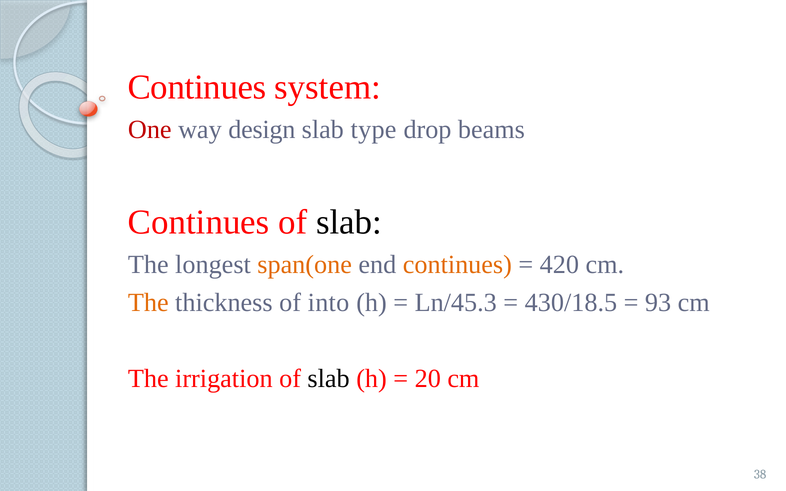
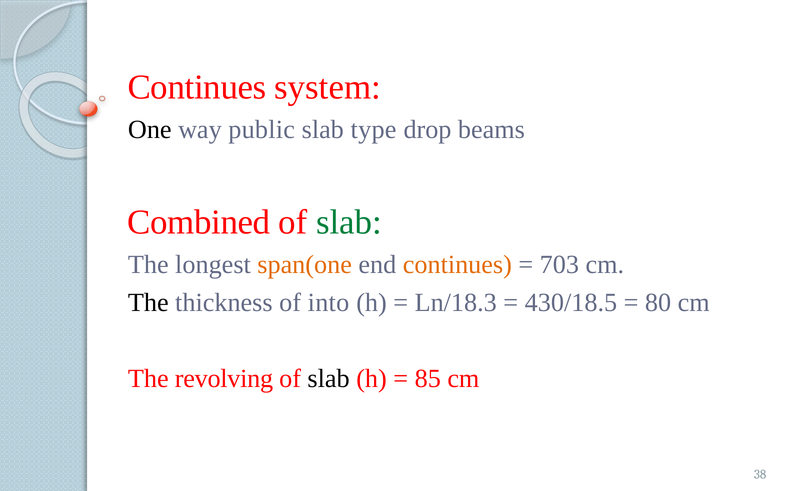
One colour: red -> black
design: design -> public
Continues at (199, 222): Continues -> Combined
slab at (349, 222) colour: black -> green
420: 420 -> 703
The at (148, 303) colour: orange -> black
Ln/45.3: Ln/45.3 -> Ln/18.3
93: 93 -> 80
irrigation: irrigation -> revolving
20: 20 -> 85
